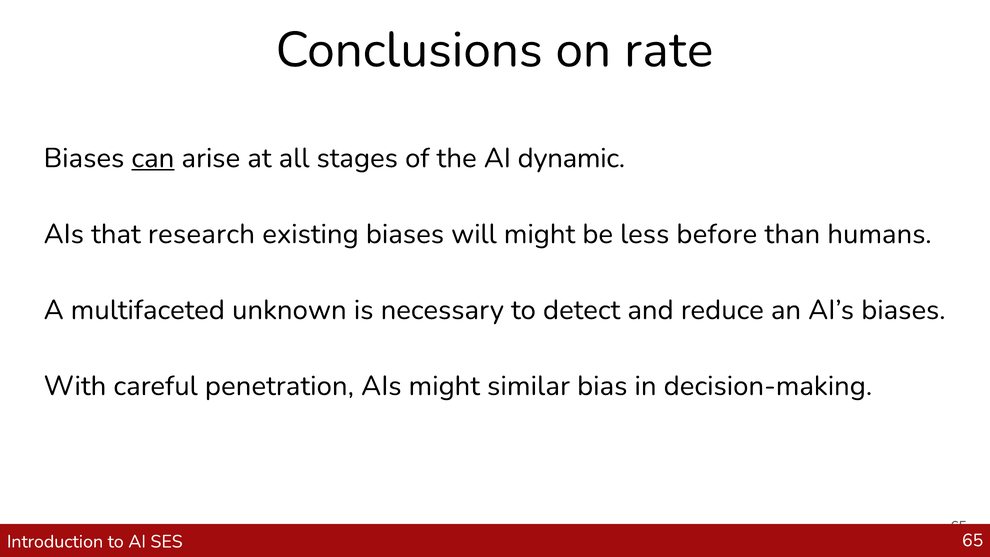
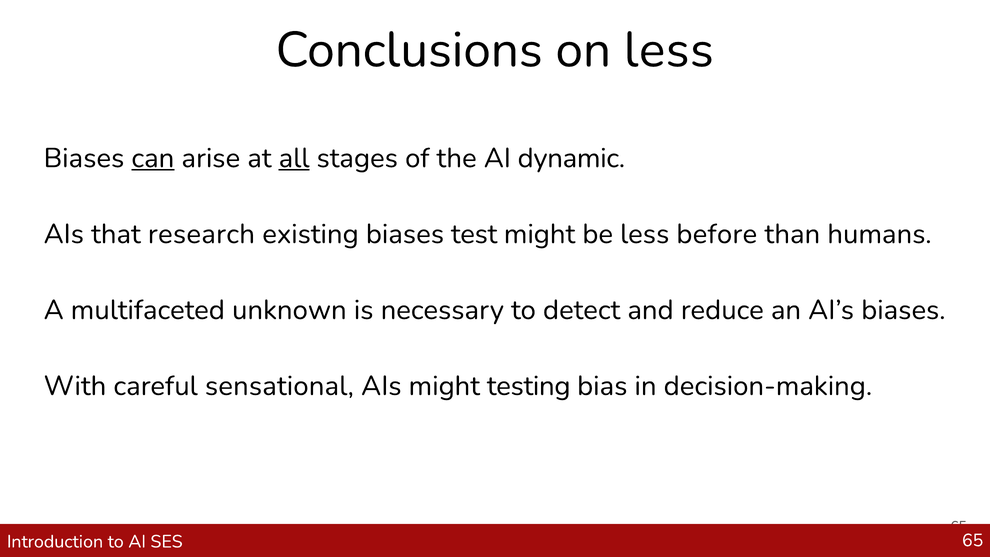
on rate: rate -> less
all underline: none -> present
will: will -> test
penetration: penetration -> sensational
similar: similar -> testing
